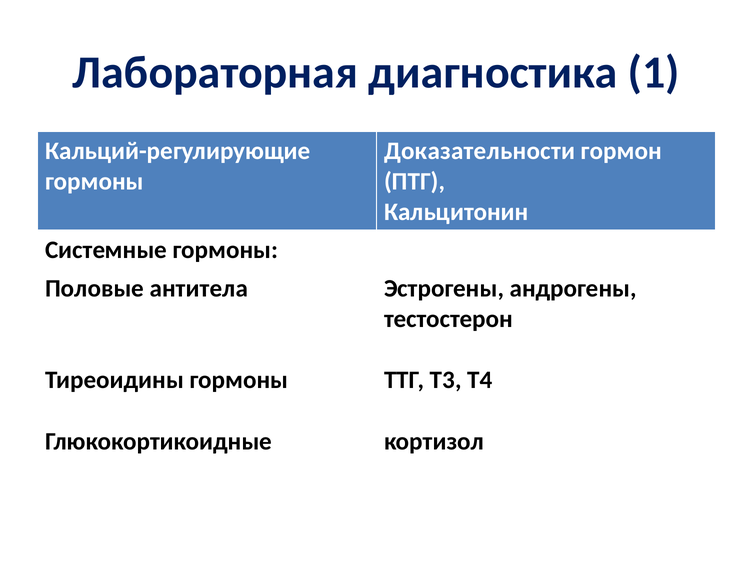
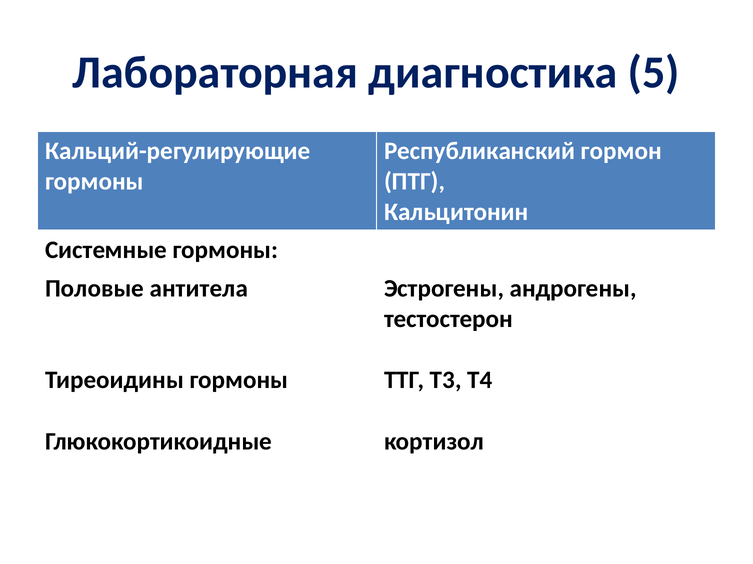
1: 1 -> 5
Доказательности: Доказательности -> Республиканский
